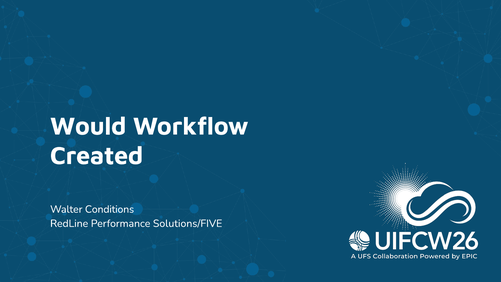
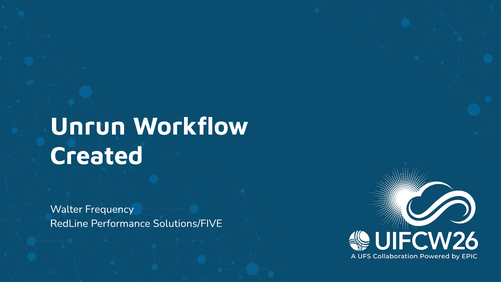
Would: Would -> Unrun
Conditions: Conditions -> Frequency
